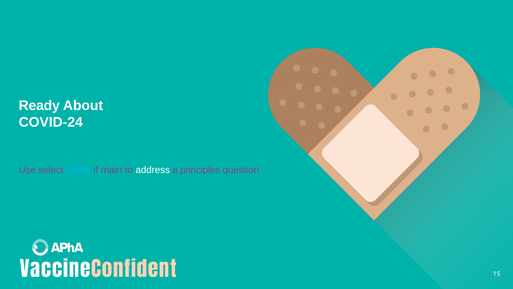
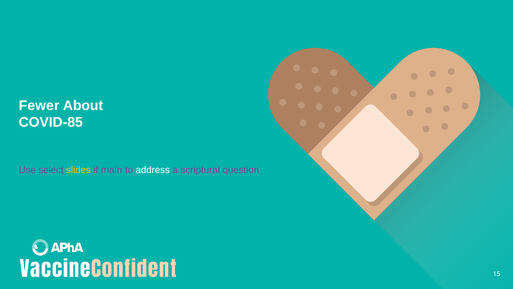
Ready: Ready -> Fewer
COVID-24: COVID-24 -> COVID-85
slides colour: light blue -> yellow
principles: principles -> scriptural
